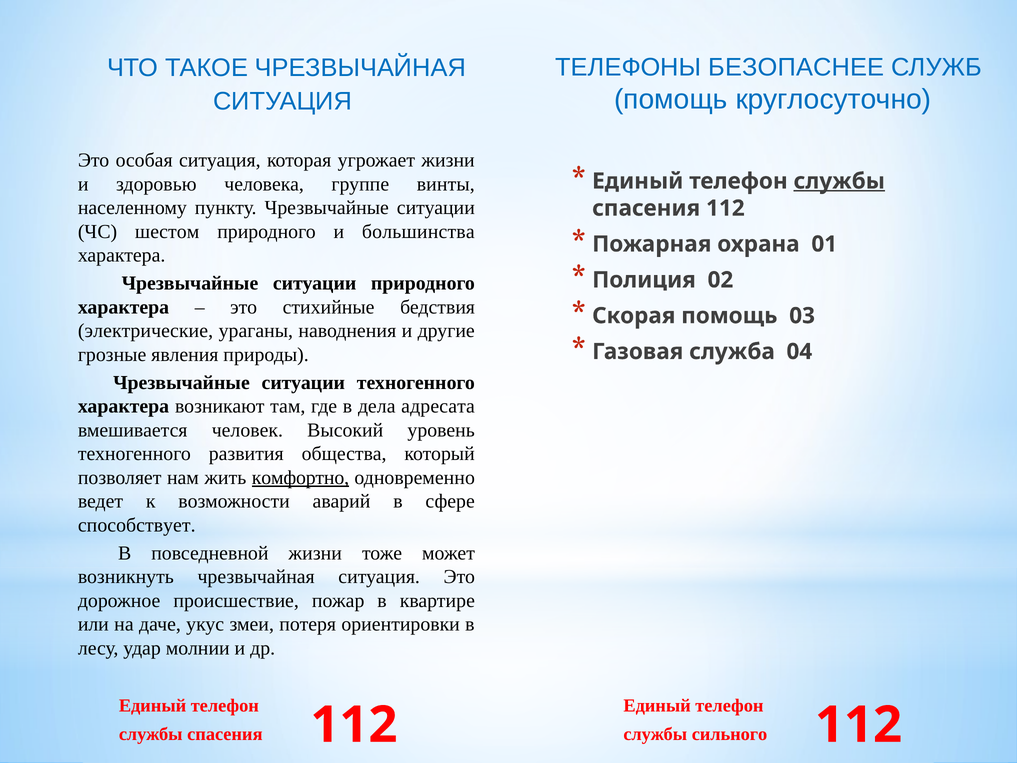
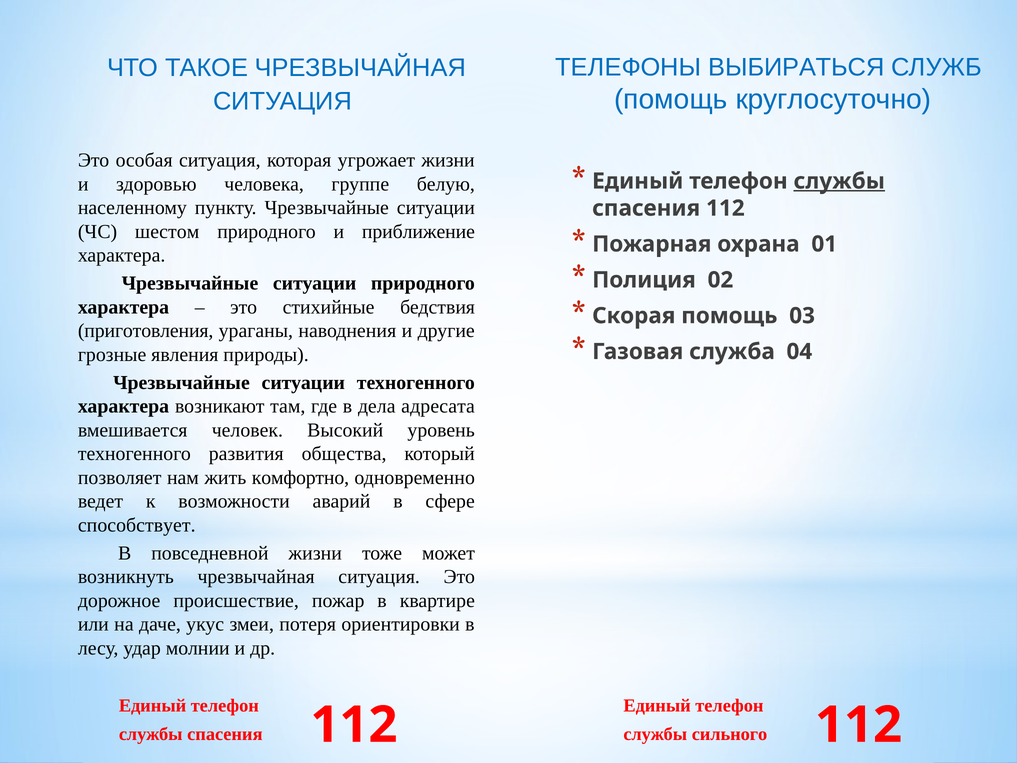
БЕЗОПАСНЕЕ: БЕЗОПАСНЕЕ -> ВЫБИРАТЬСЯ
винты: винты -> белую
большинства: большинства -> приближение
электрические: электрические -> приготовления
комфортно underline: present -> none
